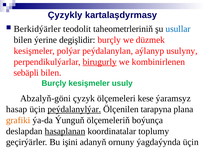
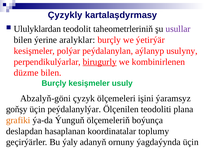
Berkidýärler: Berkidýärler -> Ululyklardan
usullar colour: blue -> purple
degişlidir: degişlidir -> aralyklar
düzmek: düzmek -> ýetirýär
sebäpli: sebäpli -> düzme
kese: kese -> işini
hasap: hasap -> goňşy
peýdalanylýar underline: present -> none
tarapyna: tarapyna -> teodoliti
hasaplanan underline: present -> none
işini: işini -> ýaly
